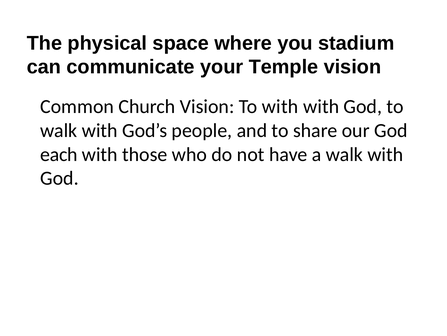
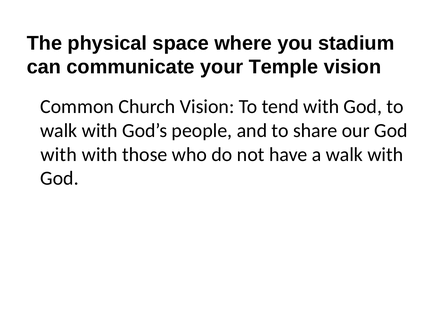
To with: with -> tend
each at (59, 154): each -> with
